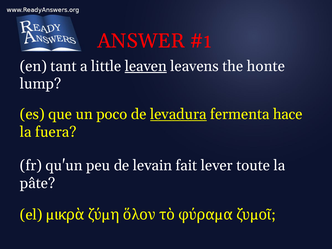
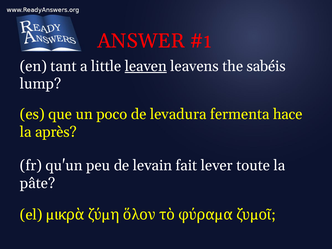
honte: honte -> sabéis
levadura underline: present -> none
fuera: fuera -> après
